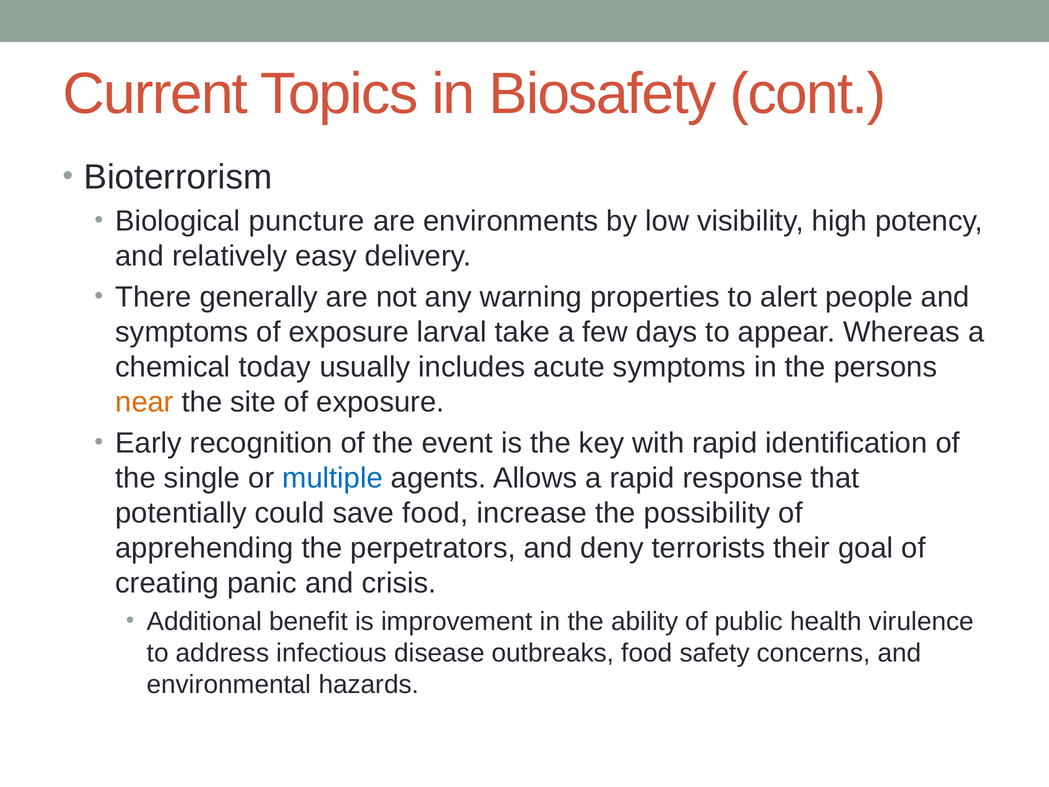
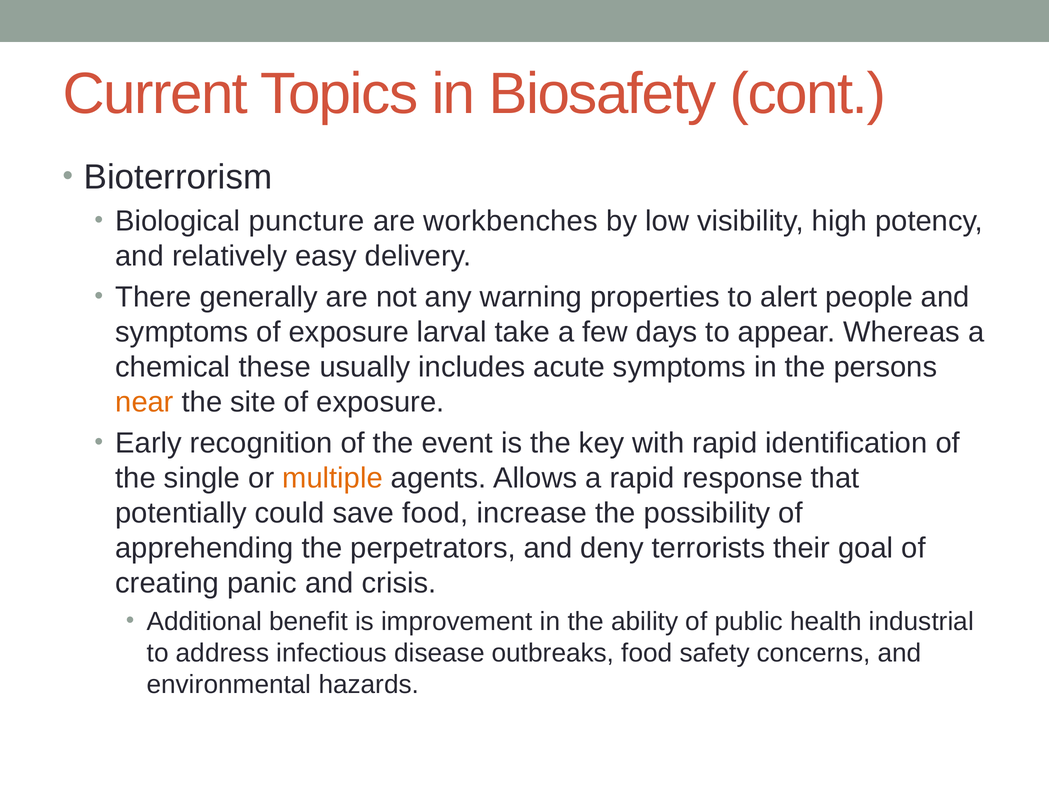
environments: environments -> workbenches
today: today -> these
multiple colour: blue -> orange
virulence: virulence -> industrial
